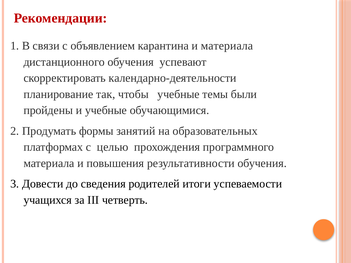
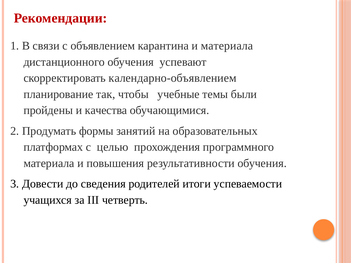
календарно-деятельности: календарно-деятельности -> календарно-объявлением
и учебные: учебные -> качества
